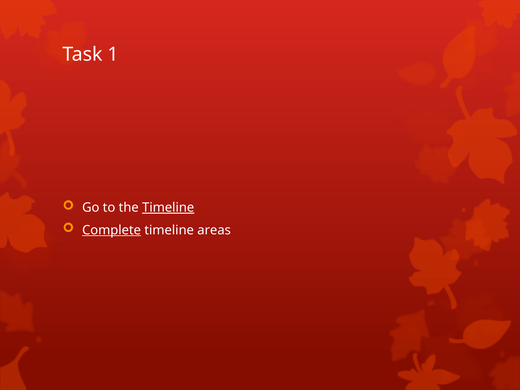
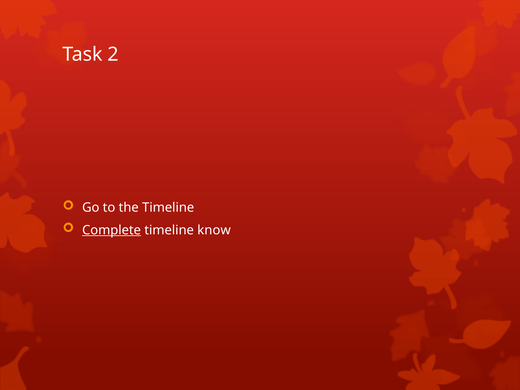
1: 1 -> 2
Timeline at (168, 208) underline: present -> none
areas: areas -> know
